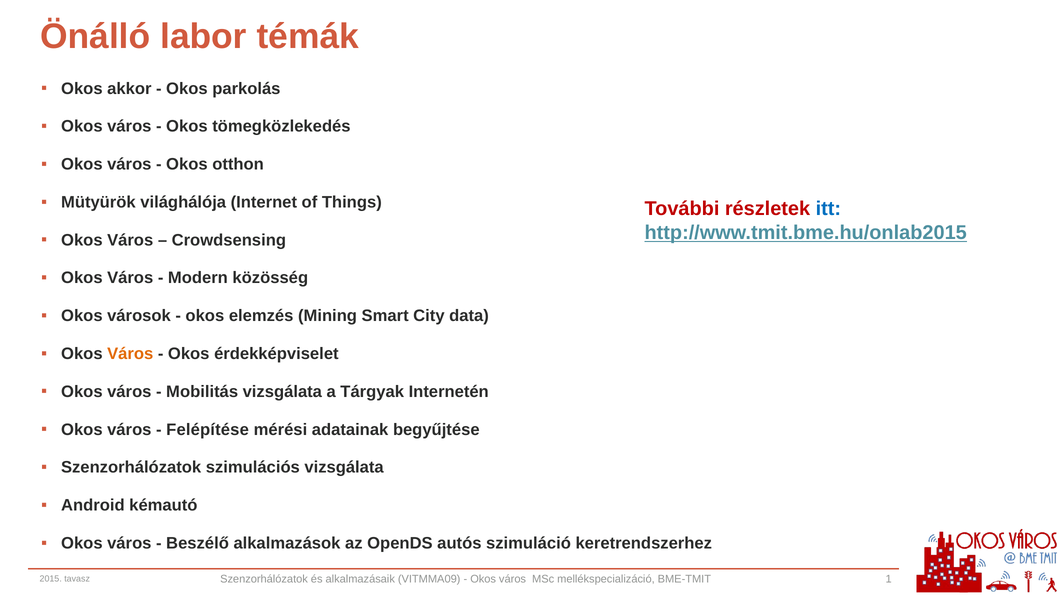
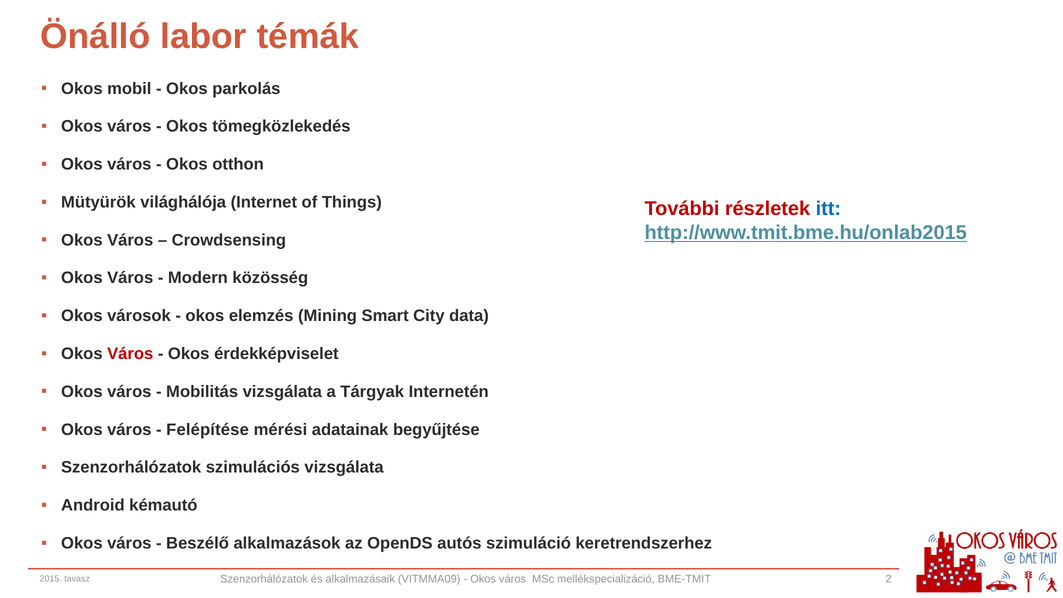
akkor: akkor -> mobil
Város at (130, 354) colour: orange -> red
1: 1 -> 2
